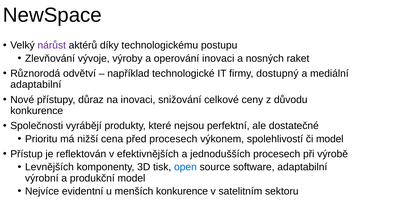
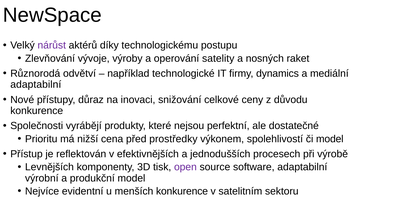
operování inovaci: inovaci -> satelity
dostupný: dostupný -> dynamics
před procesech: procesech -> prostředky
open colour: blue -> purple
